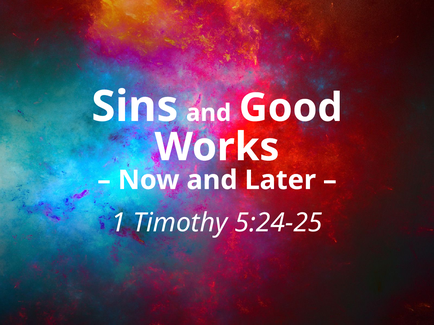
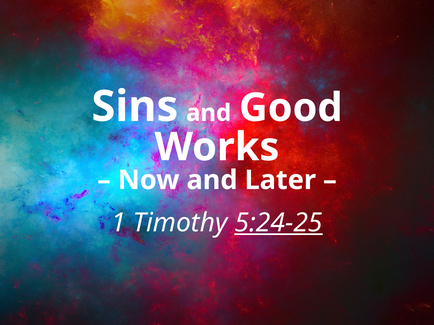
5:24-25 underline: none -> present
